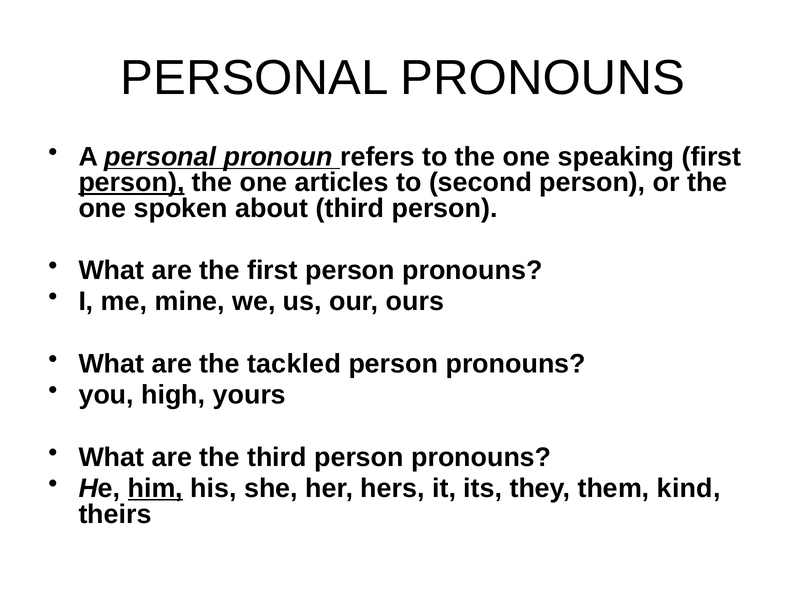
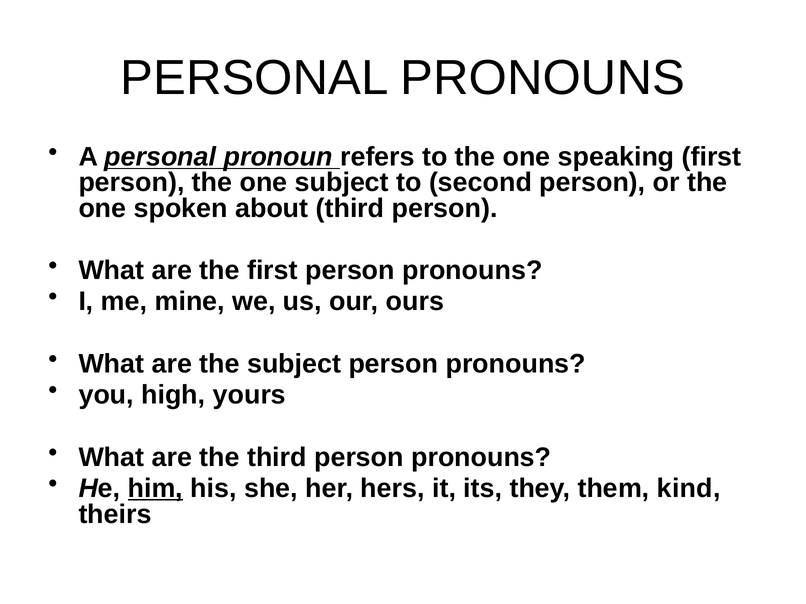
person at (132, 183) underline: present -> none
one articles: articles -> subject
the tackled: tackled -> subject
